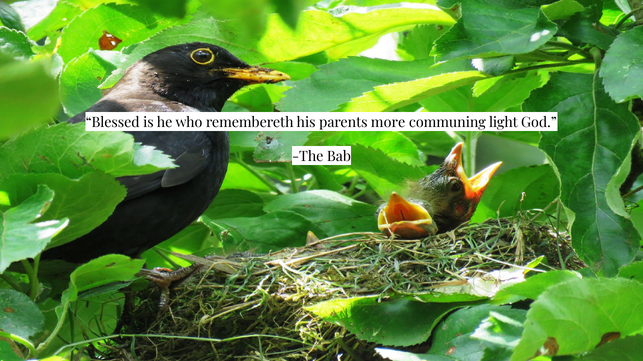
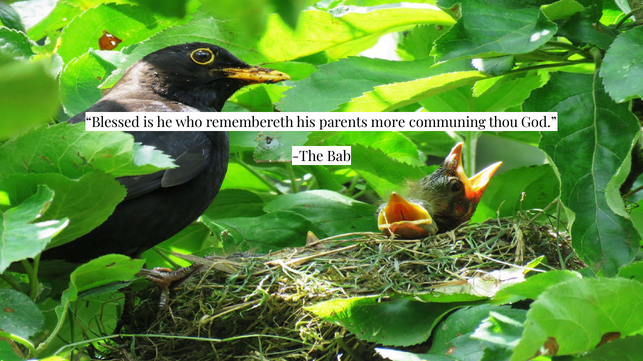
light: light -> thou
